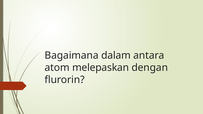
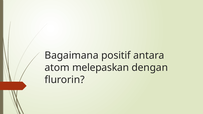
dalam: dalam -> positif
